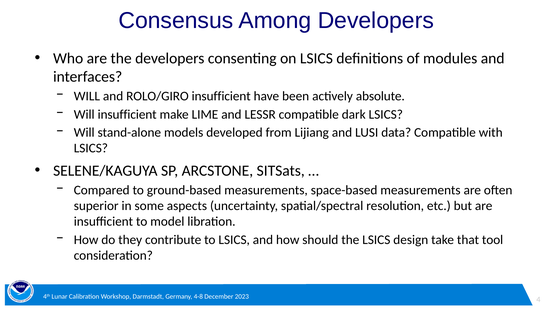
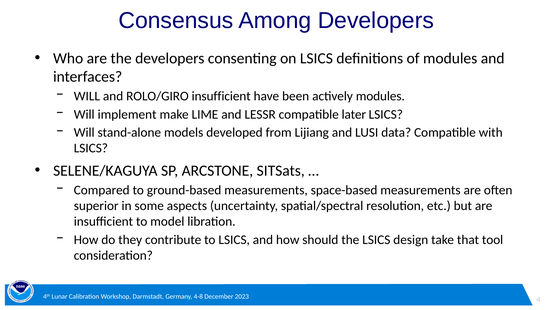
actively absolute: absolute -> modules
Will insufficient: insufficient -> implement
dark: dark -> later
